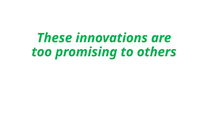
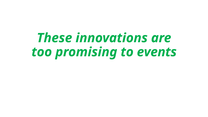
others: others -> events
